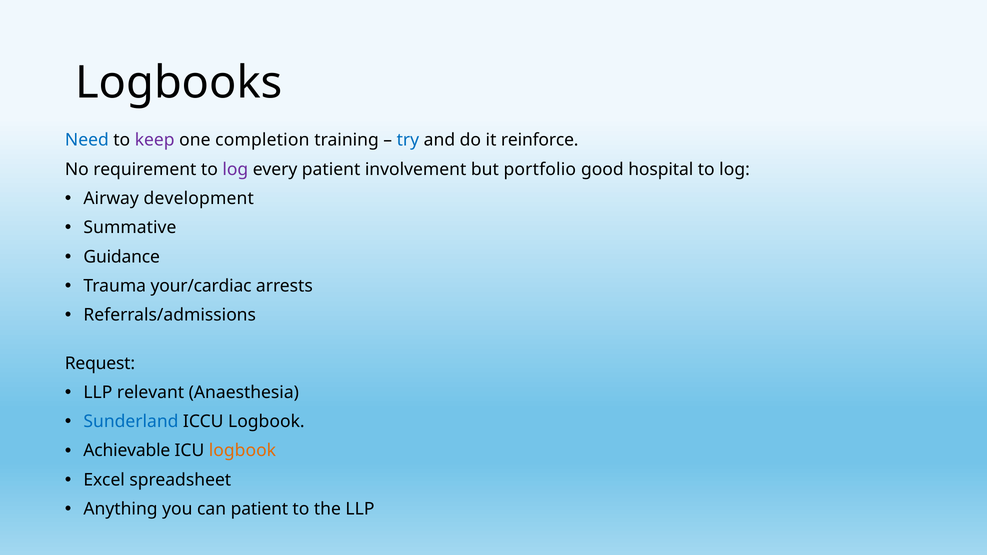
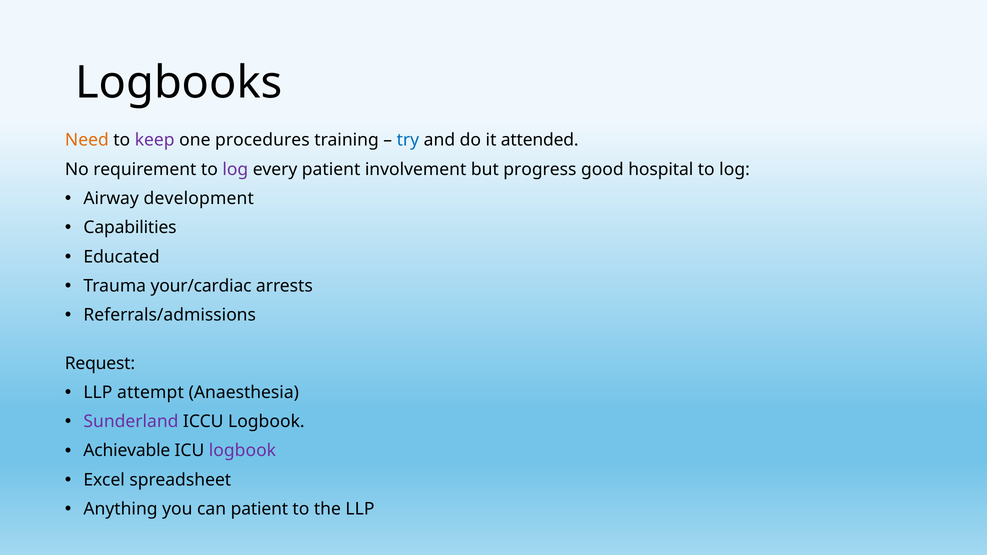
Need colour: blue -> orange
completion: completion -> procedures
reinforce: reinforce -> attended
portfolio: portfolio -> progress
Summative: Summative -> Capabilities
Guidance: Guidance -> Educated
relevant: relevant -> attempt
Sunderland colour: blue -> purple
logbook at (242, 451) colour: orange -> purple
